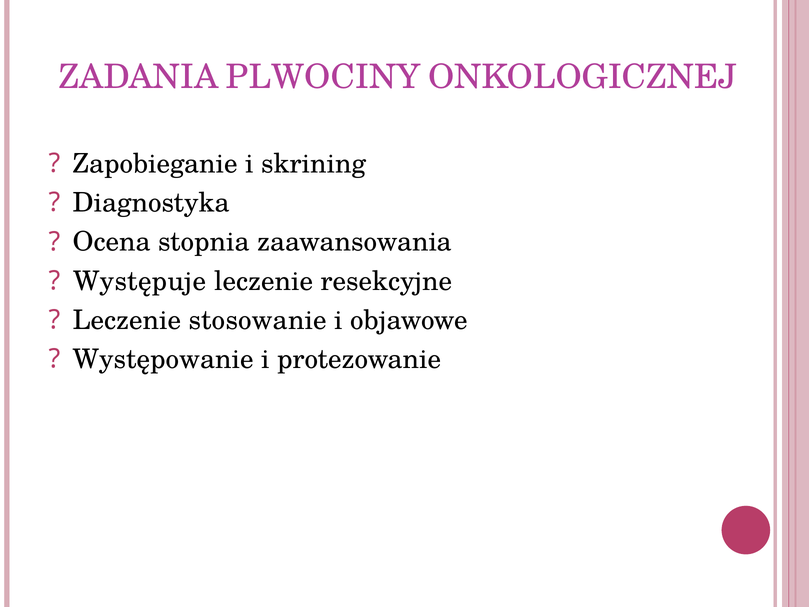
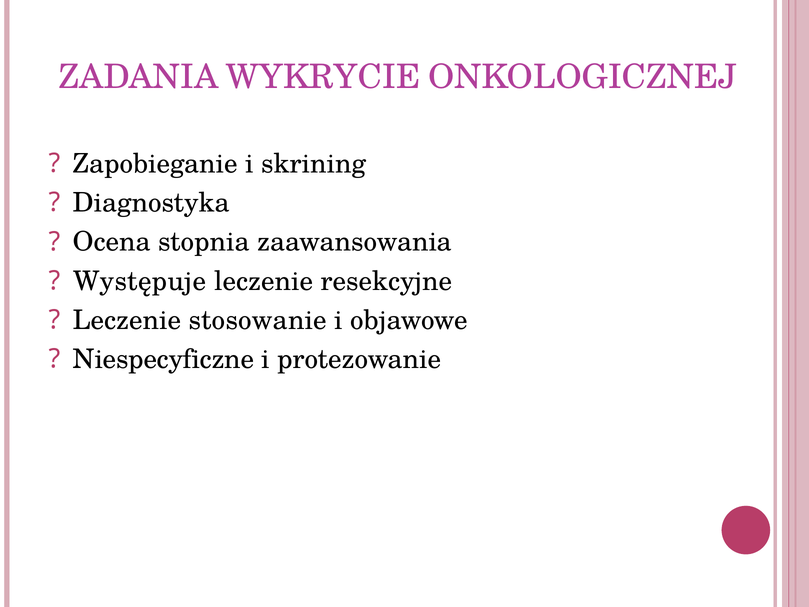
PLWOCINY: PLWOCINY -> WYKRYCIE
Występowanie: Występowanie -> Niespecyficzne
